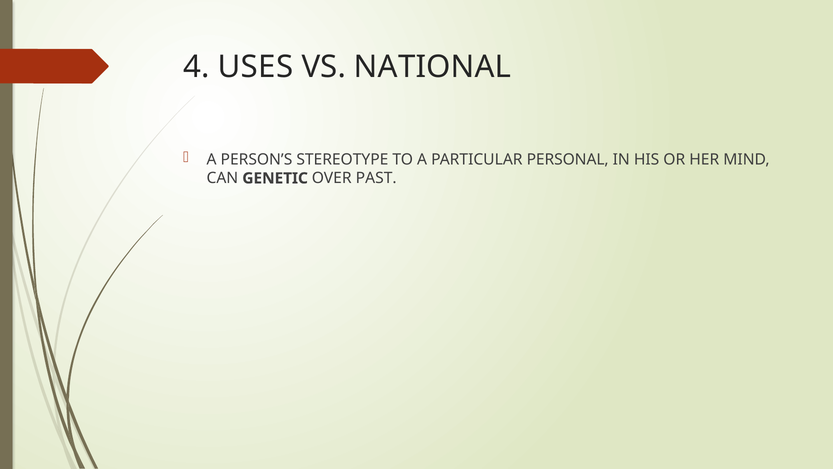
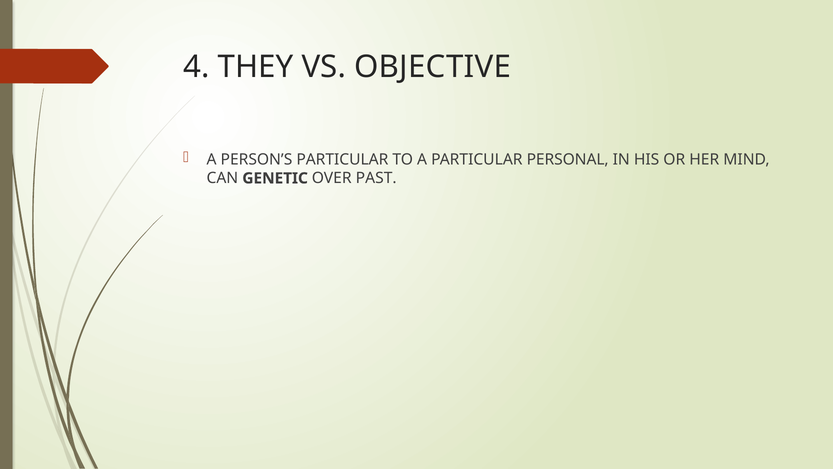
USES: USES -> THEY
NATIONAL: NATIONAL -> OBJECTIVE
PERSON’S STEREOTYPE: STEREOTYPE -> PARTICULAR
